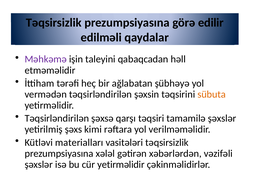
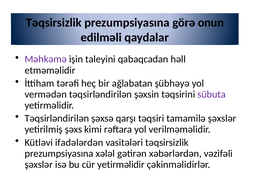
edilir: edilir -> onun
sübuta colour: orange -> purple
materialları: materialları -> ifadələrdən
